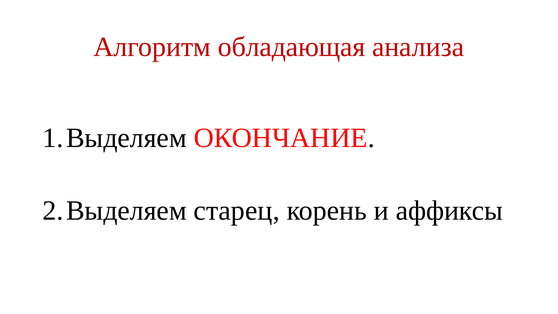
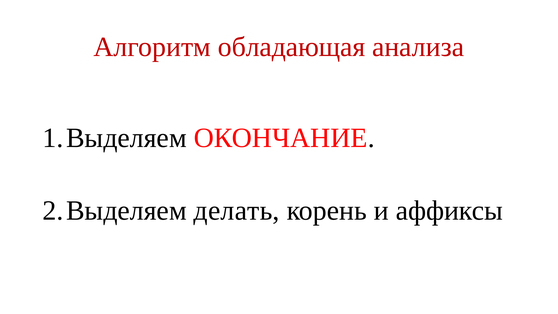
старец: старец -> делать
